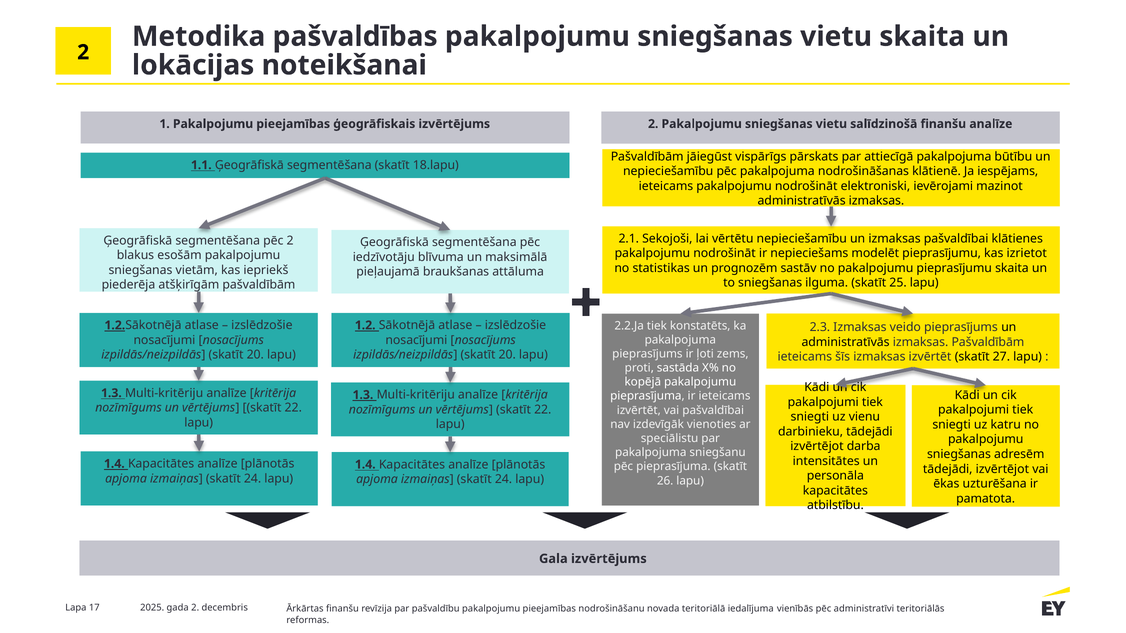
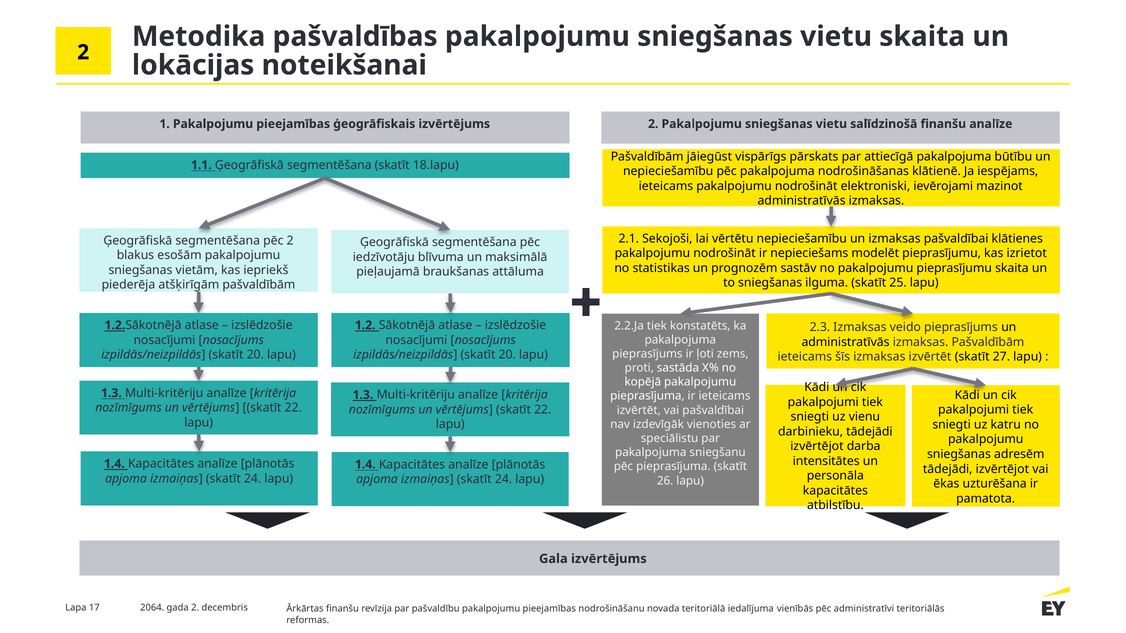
2025: 2025 -> 2064
